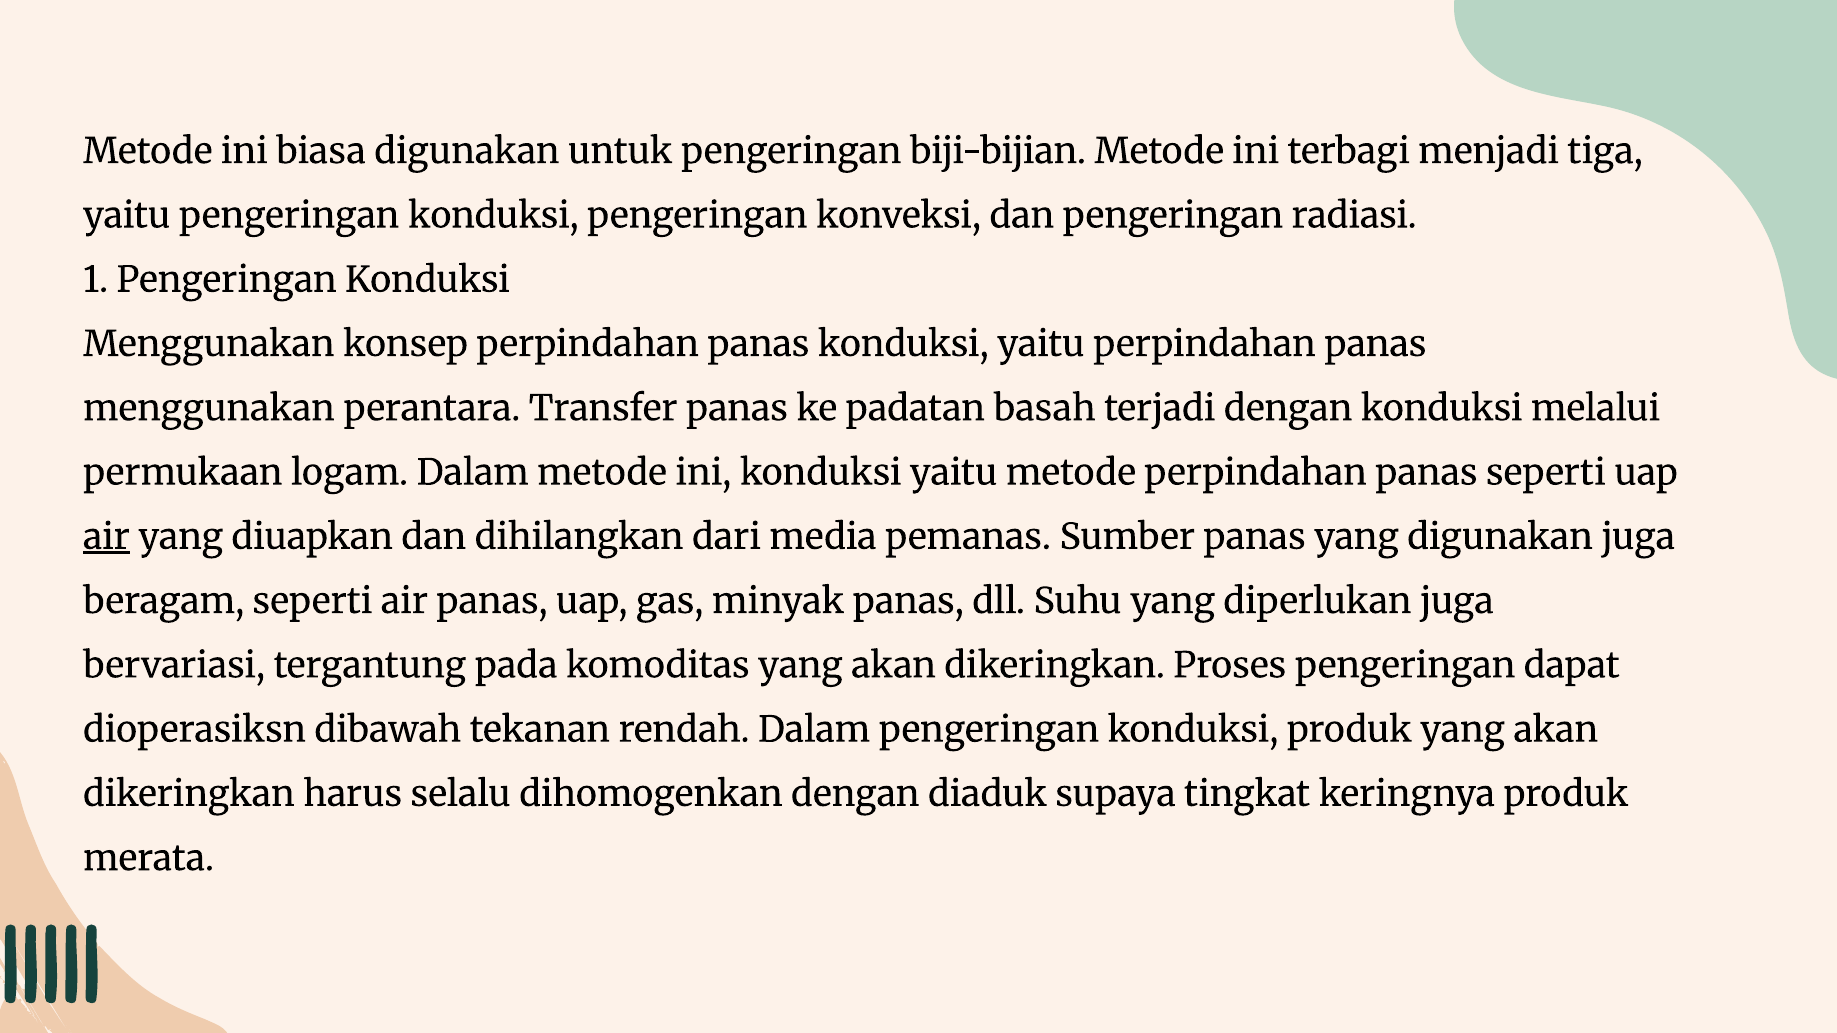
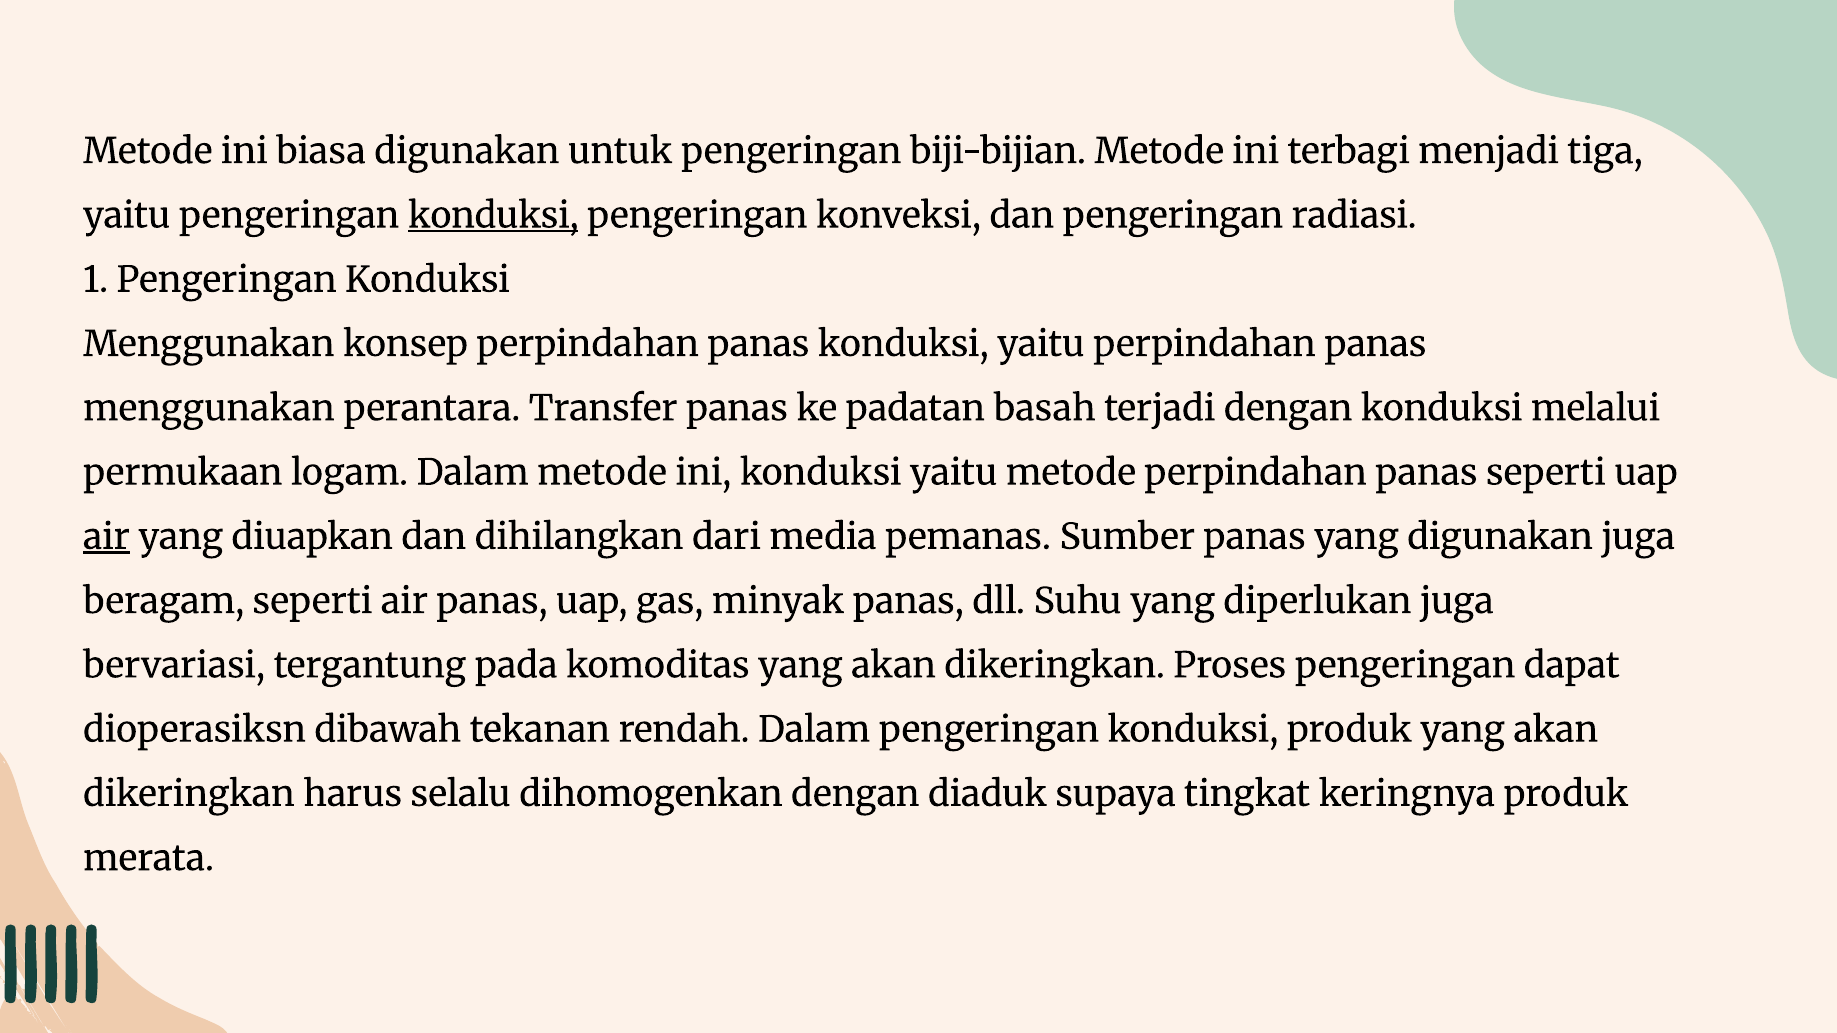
konduksi at (493, 216) underline: none -> present
